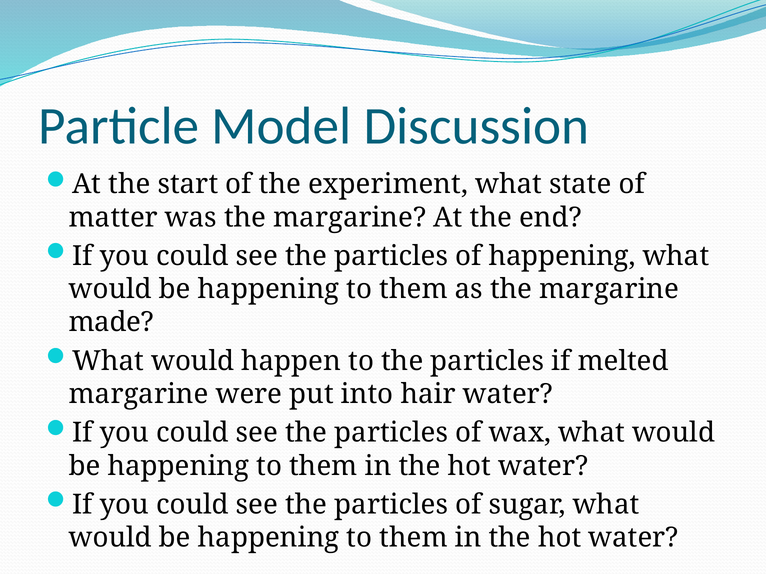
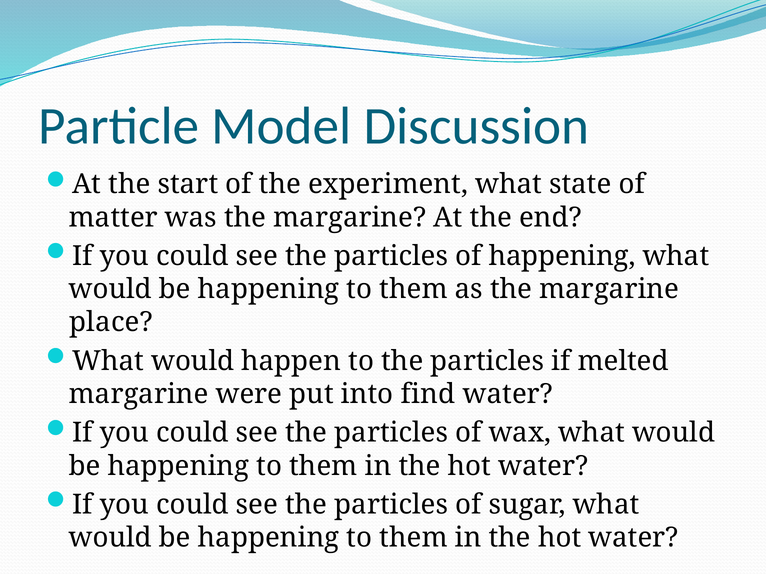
made: made -> place
hair: hair -> find
